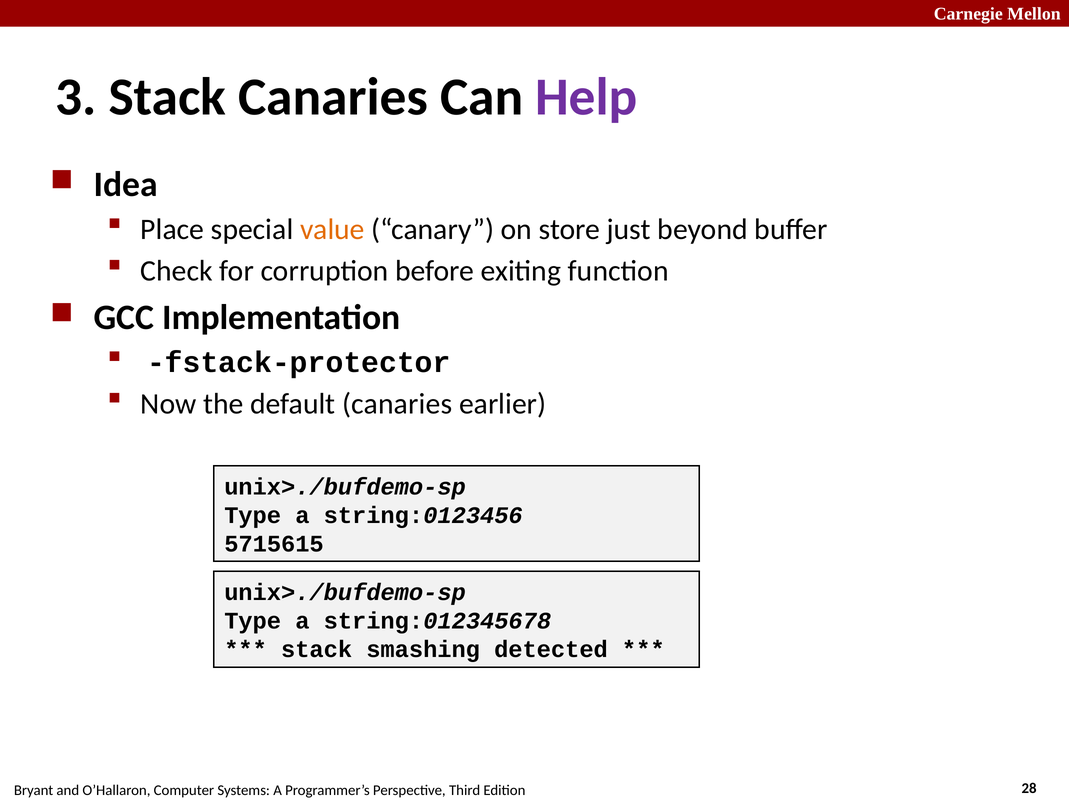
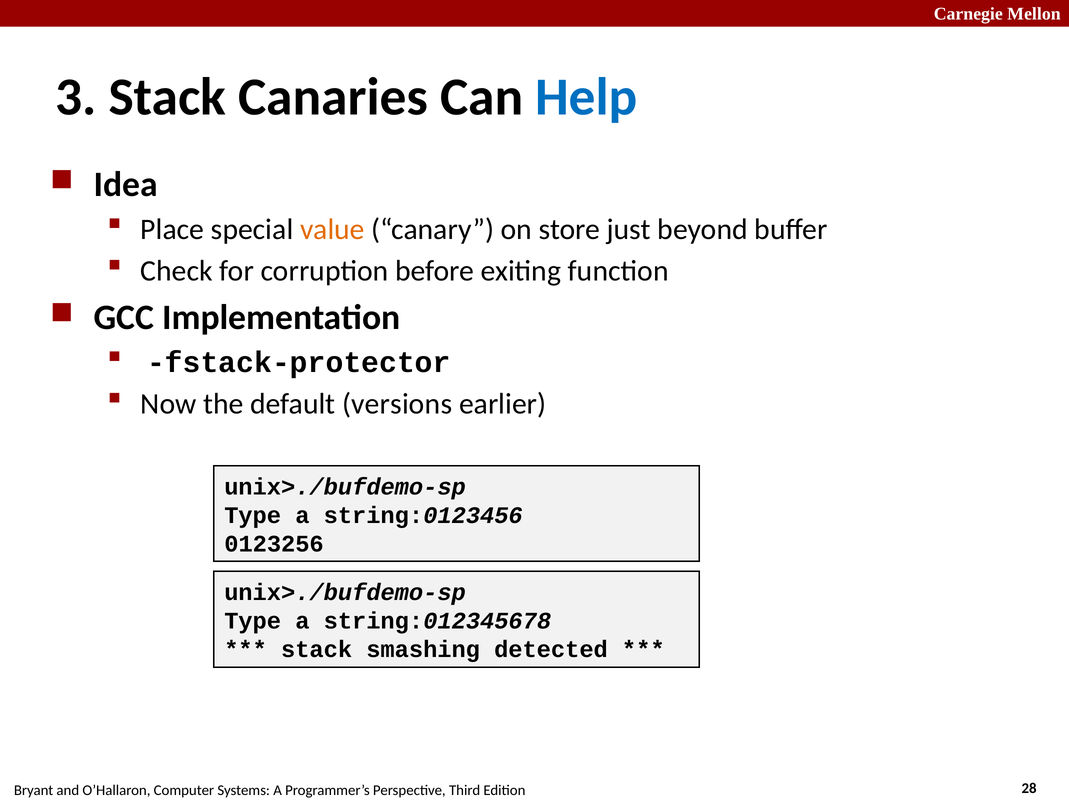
Help colour: purple -> blue
default canaries: canaries -> versions
5715615: 5715615 -> 0123256
